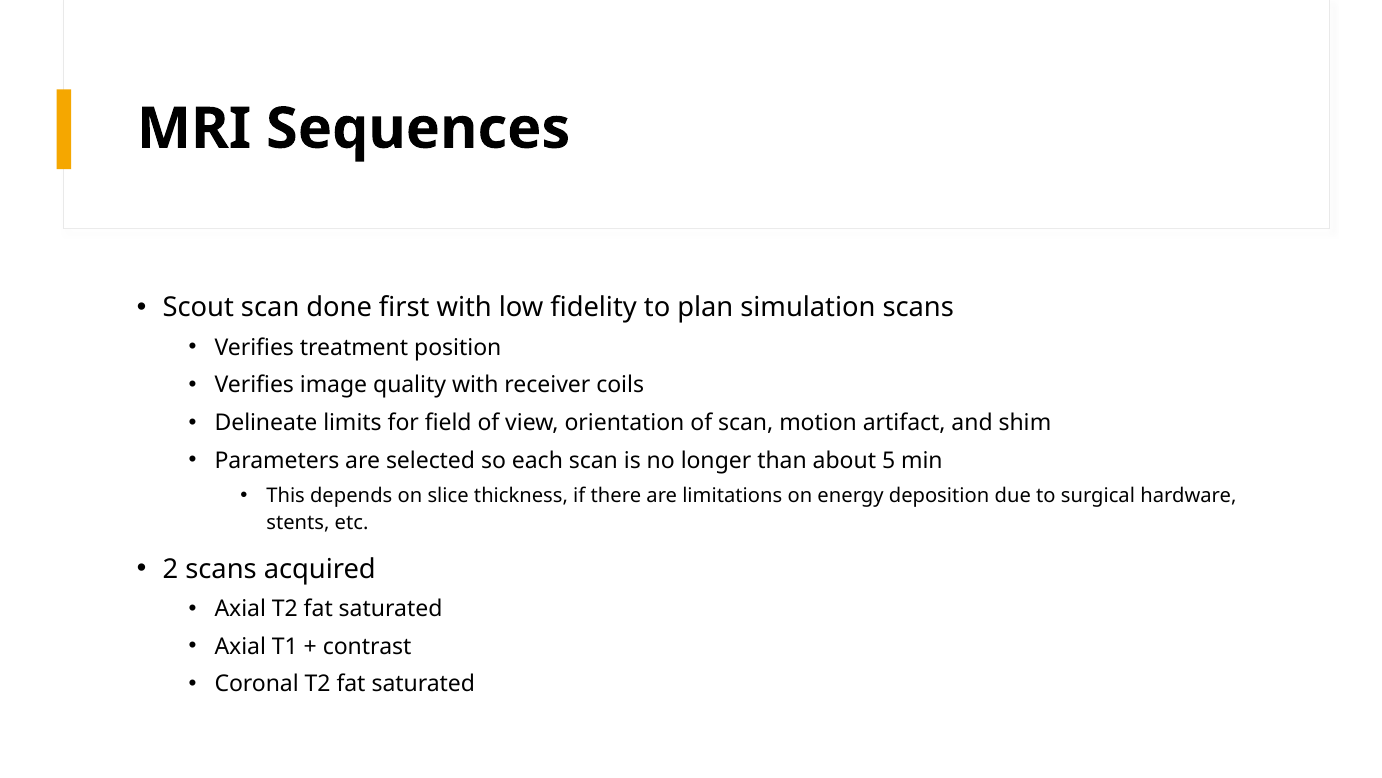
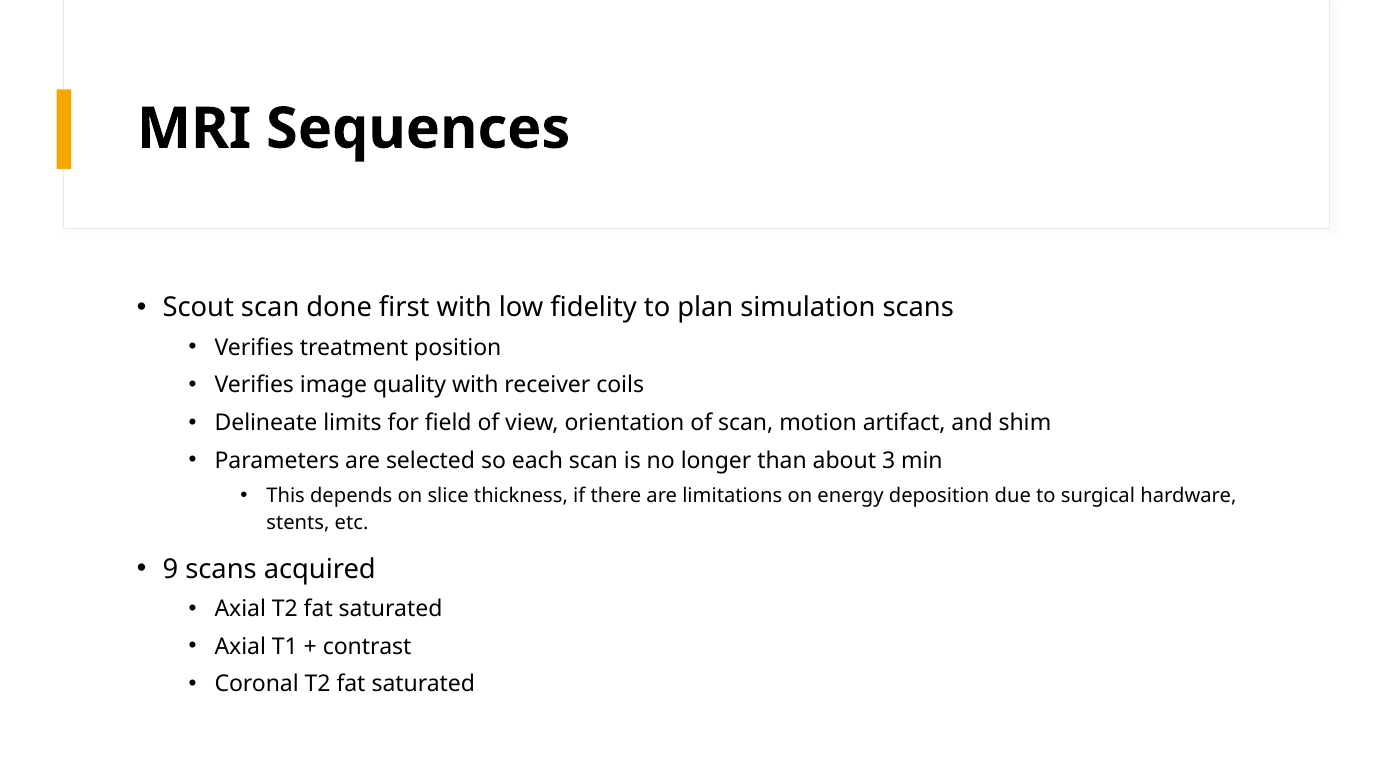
5: 5 -> 3
2: 2 -> 9
